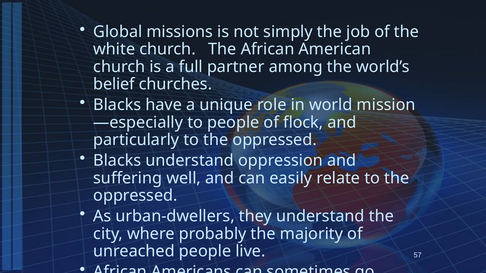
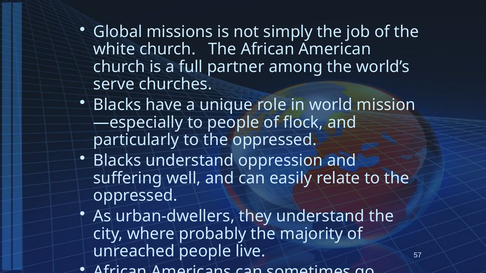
belief: belief -> serve
